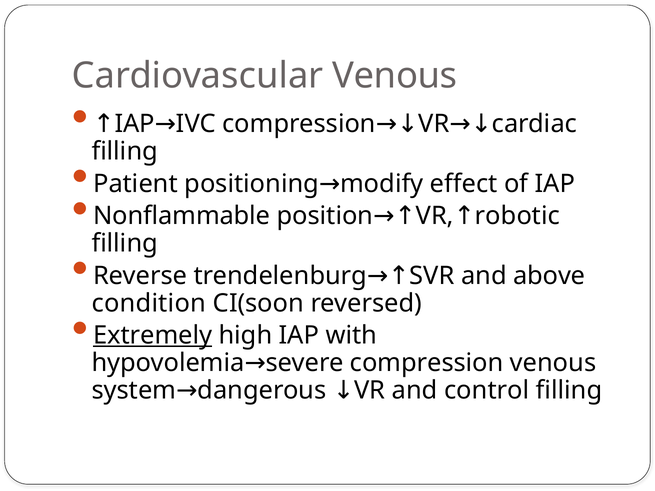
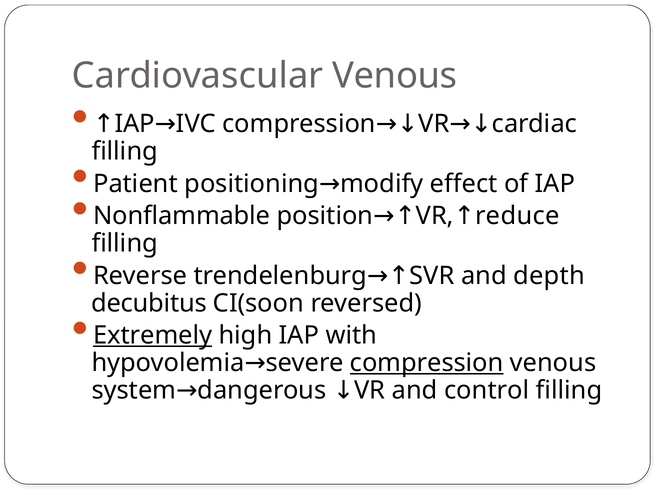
robotic: robotic -> reduce
above: above -> depth
condition: condition -> decubitus
compression at (427, 363) underline: none -> present
